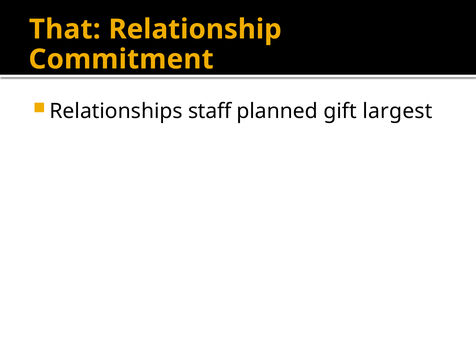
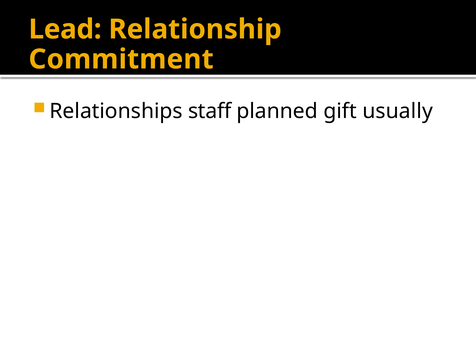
That: That -> Lead
largest: largest -> usually
